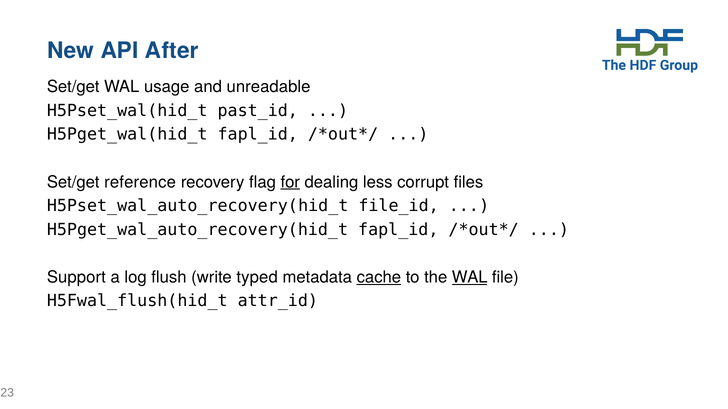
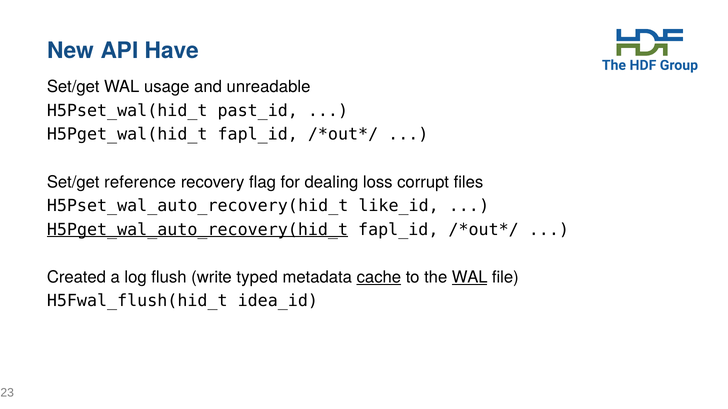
After: After -> Have
for underline: present -> none
less: less -> loss
file_id: file_id -> like_id
H5Pget_wal_auto_recovery(hid_t underline: none -> present
Support: Support -> Created
attr_id: attr_id -> idea_id
